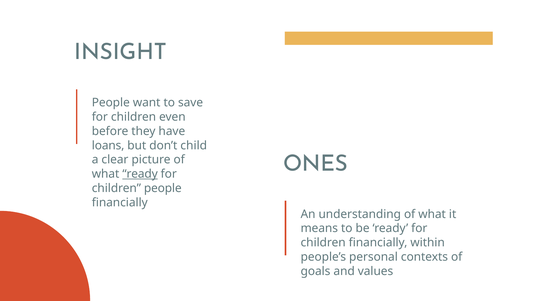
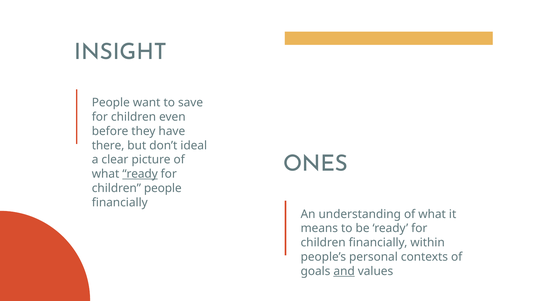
loans: loans -> there
child: child -> ideal
and underline: none -> present
